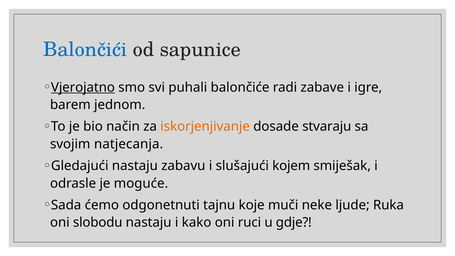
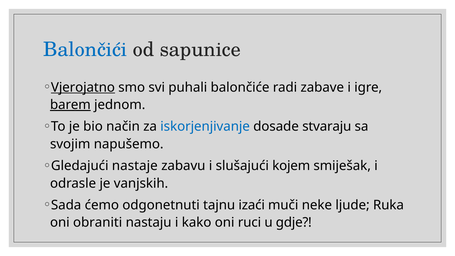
barem underline: none -> present
iskorjenjivanje colour: orange -> blue
natjecanja: natjecanja -> napušemo
Gledajući nastaju: nastaju -> nastaje
moguće: moguće -> vanjskih
koje: koje -> izaći
slobodu: slobodu -> obraniti
